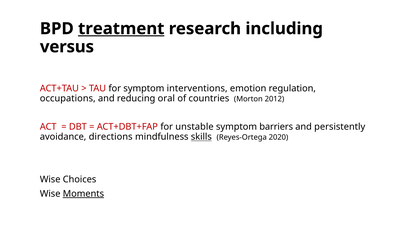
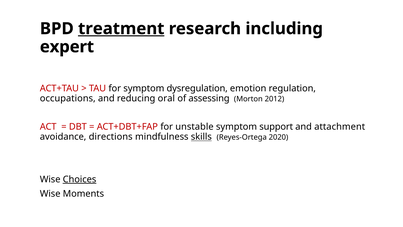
versus: versus -> expert
interventions: interventions -> dysregulation
countries: countries -> assessing
barriers: barriers -> support
persistently: persistently -> attachment
Choices underline: none -> present
Moments underline: present -> none
